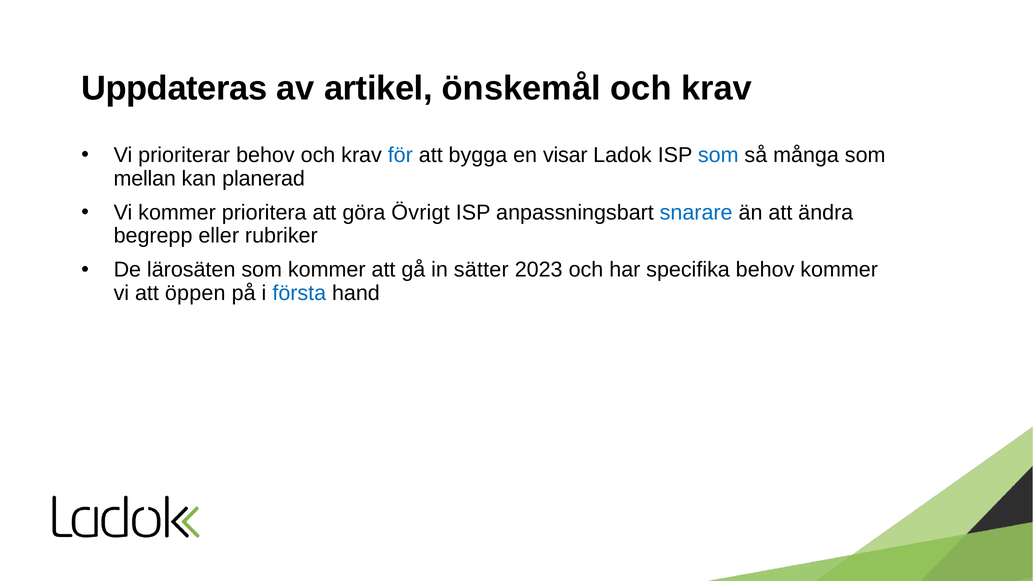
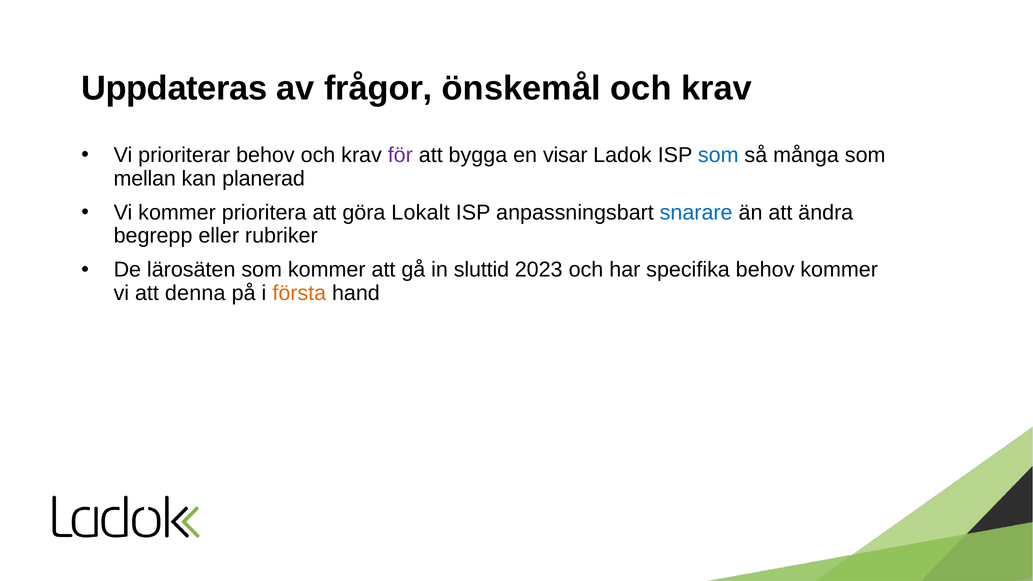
artikel: artikel -> frågor
för colour: blue -> purple
Övrigt: Övrigt -> Lokalt
sätter: sätter -> sluttid
öppen: öppen -> denna
första colour: blue -> orange
